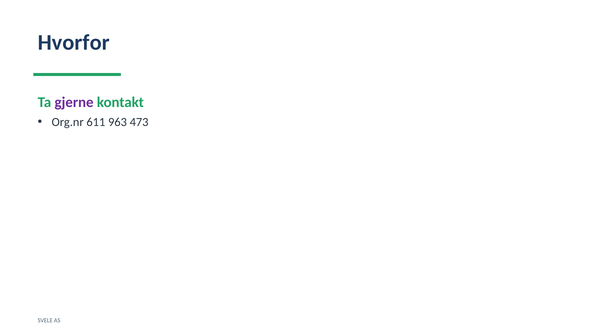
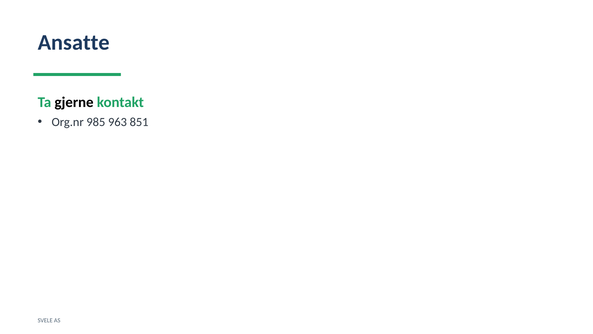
Hvorfor: Hvorfor -> Ansatte
gjerne colour: purple -> black
611: 611 -> 985
473: 473 -> 851
